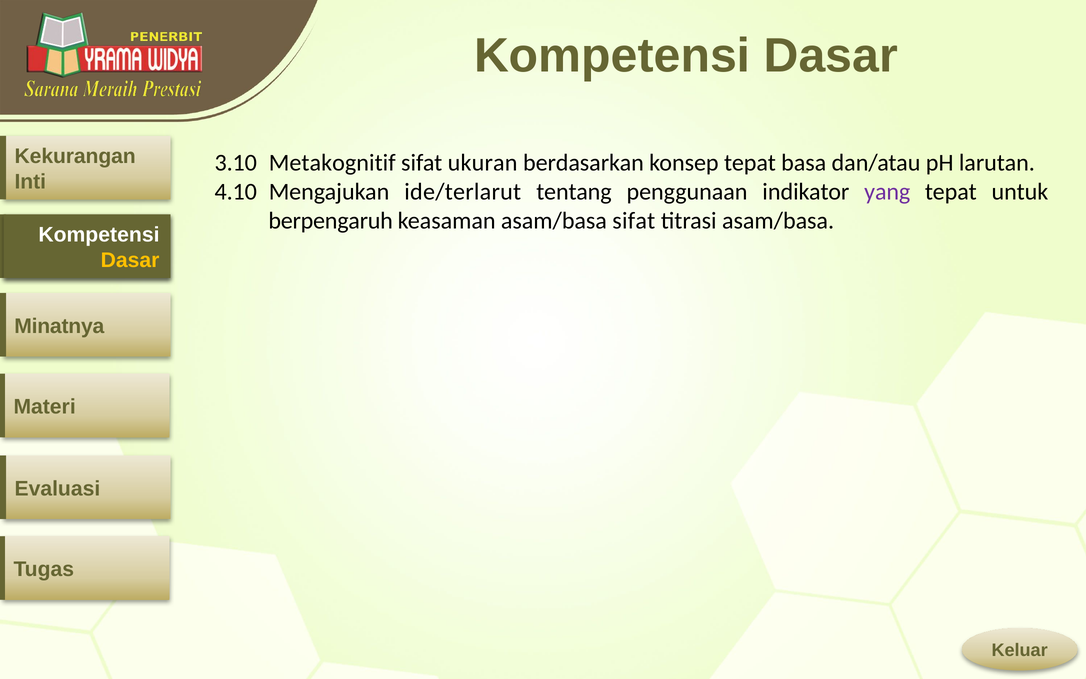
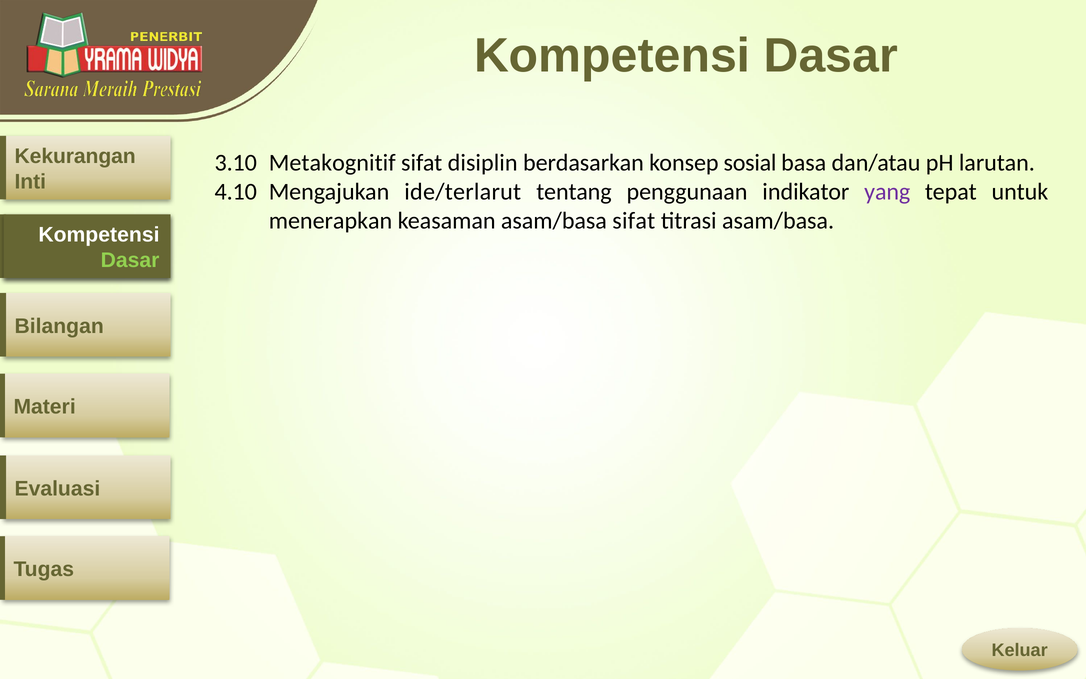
ukuran: ukuran -> disiplin
konsep tepat: tepat -> sosial
berpengaruh: berpengaruh -> menerapkan
Dasar at (130, 260) colour: yellow -> light green
Minatnya: Minatnya -> Bilangan
